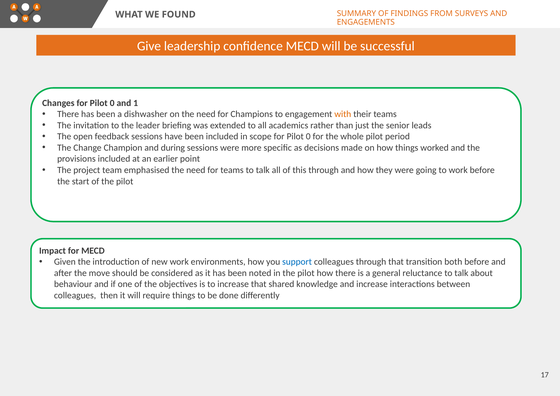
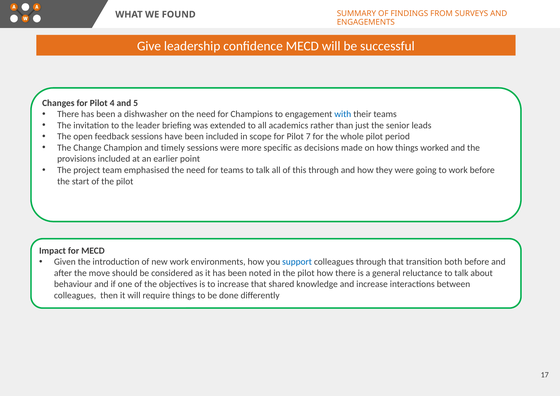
Changes for Pilot 0: 0 -> 4
1: 1 -> 5
with colour: orange -> blue
scope for Pilot 0: 0 -> 7
during: during -> timely
